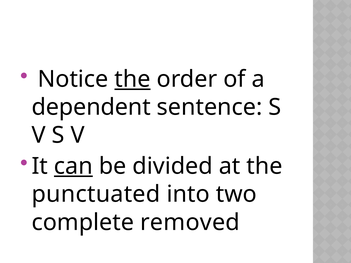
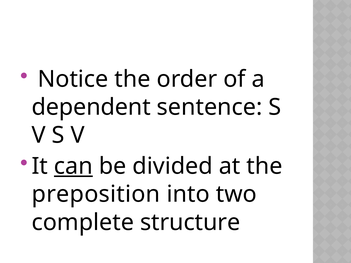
the at (133, 79) underline: present -> none
punctuated: punctuated -> preposition
removed: removed -> structure
